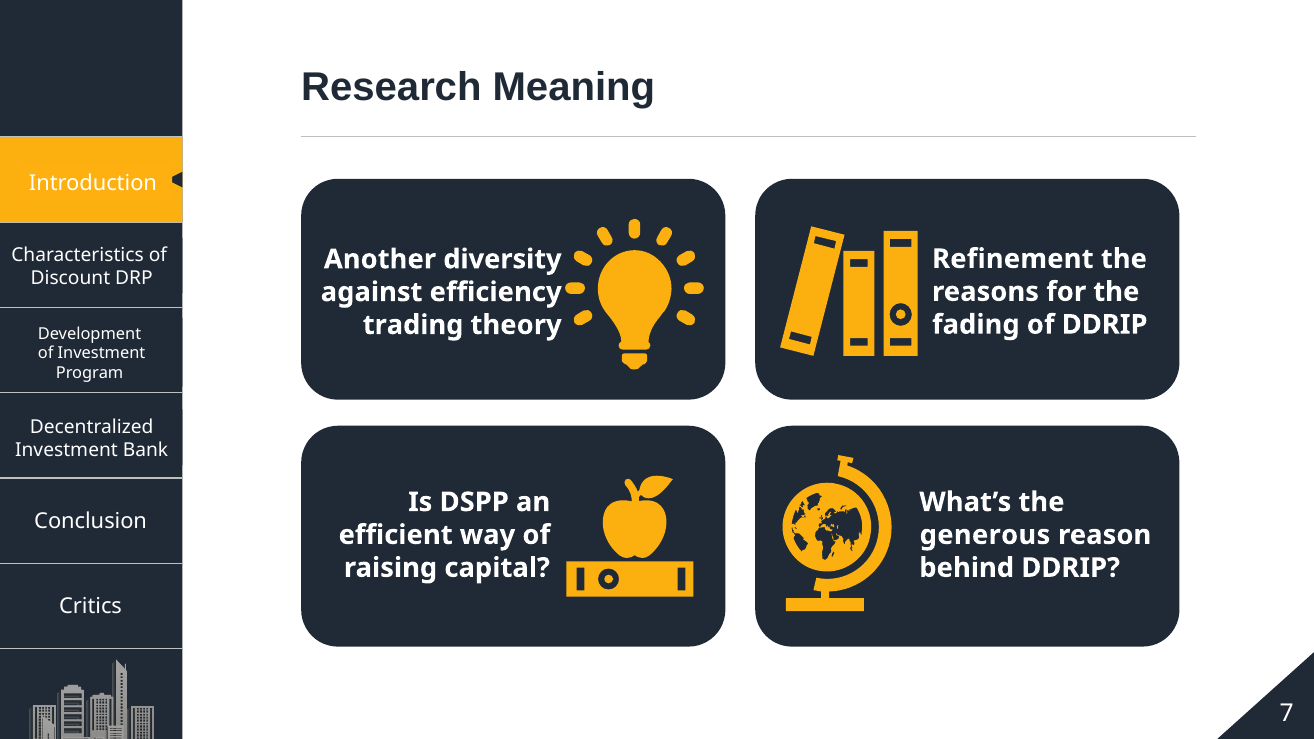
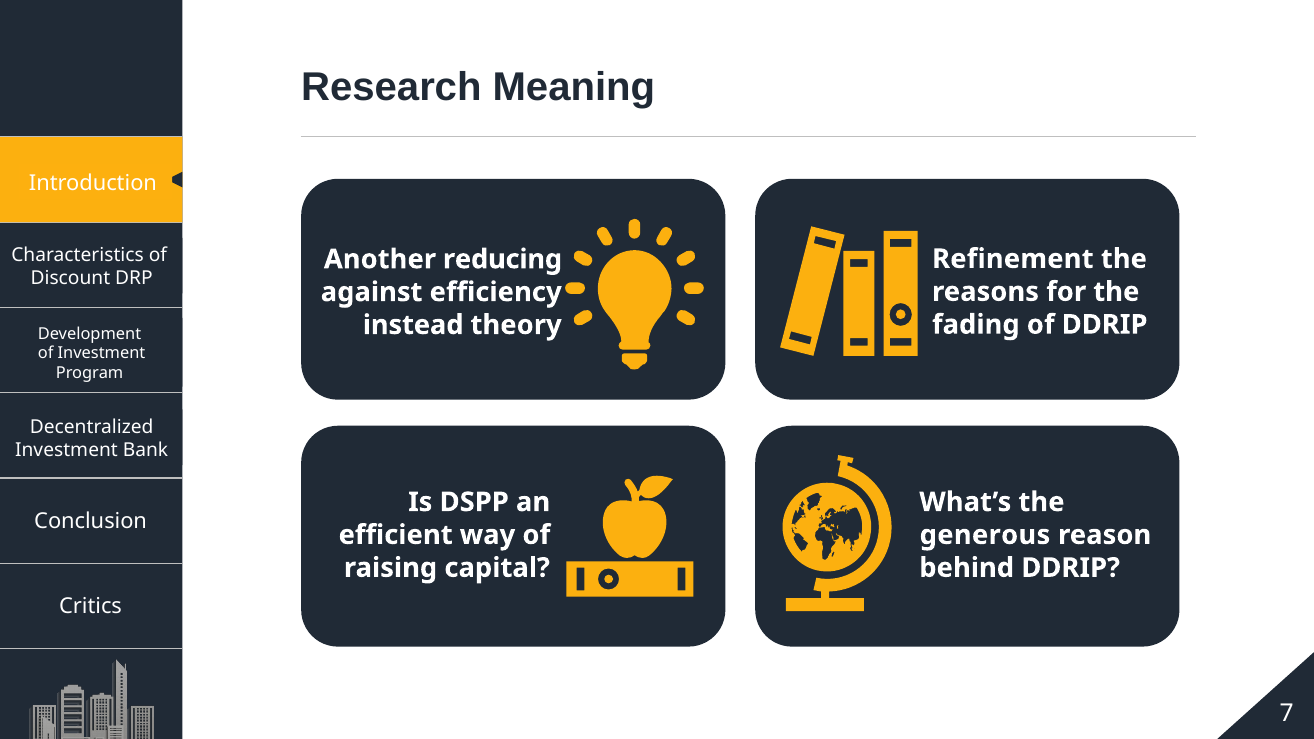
diversity: diversity -> reducing
trading: trading -> instead
